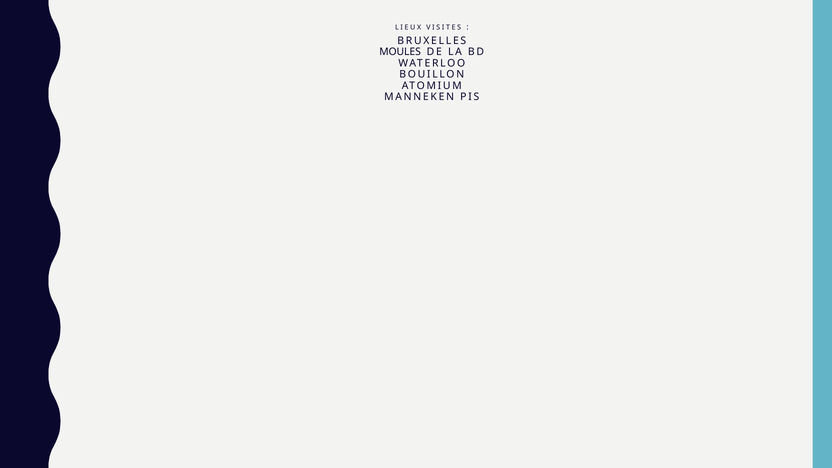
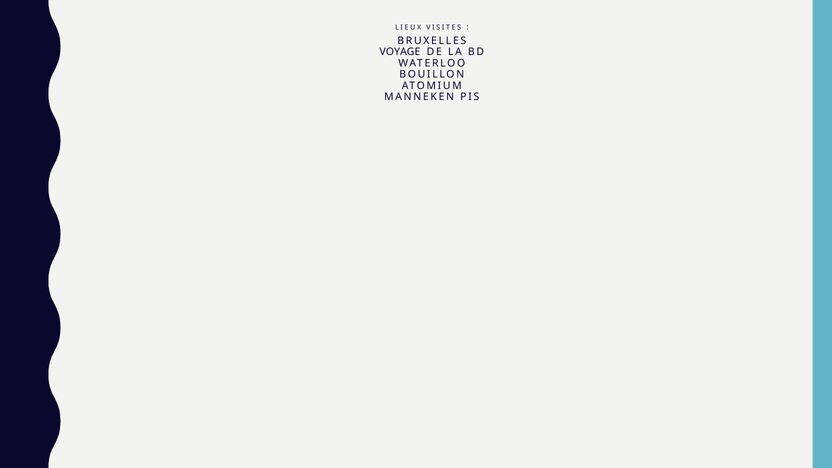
MOULES: MOULES -> VOYAGE
